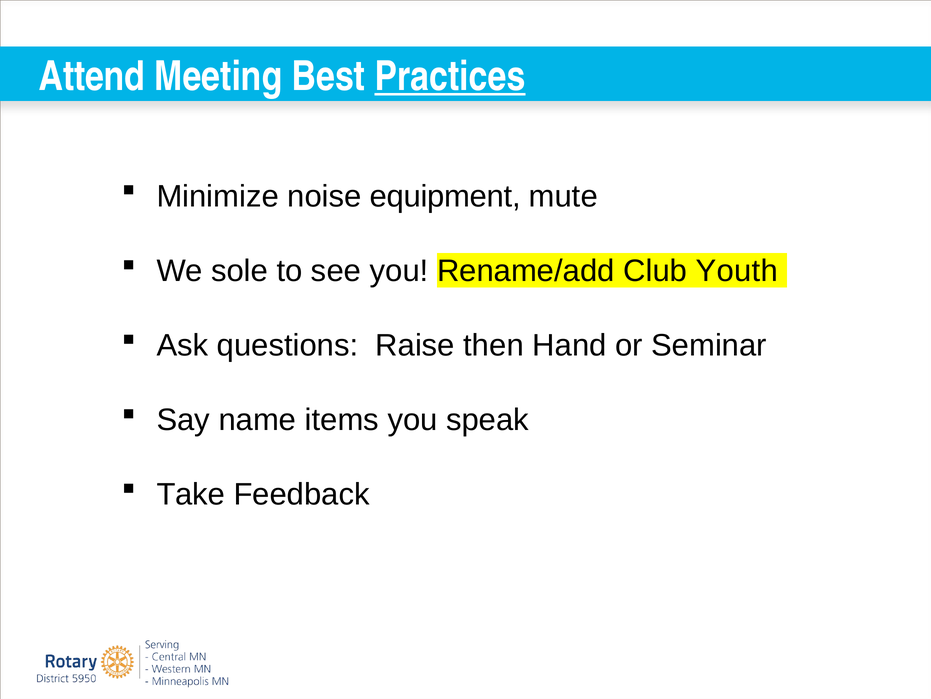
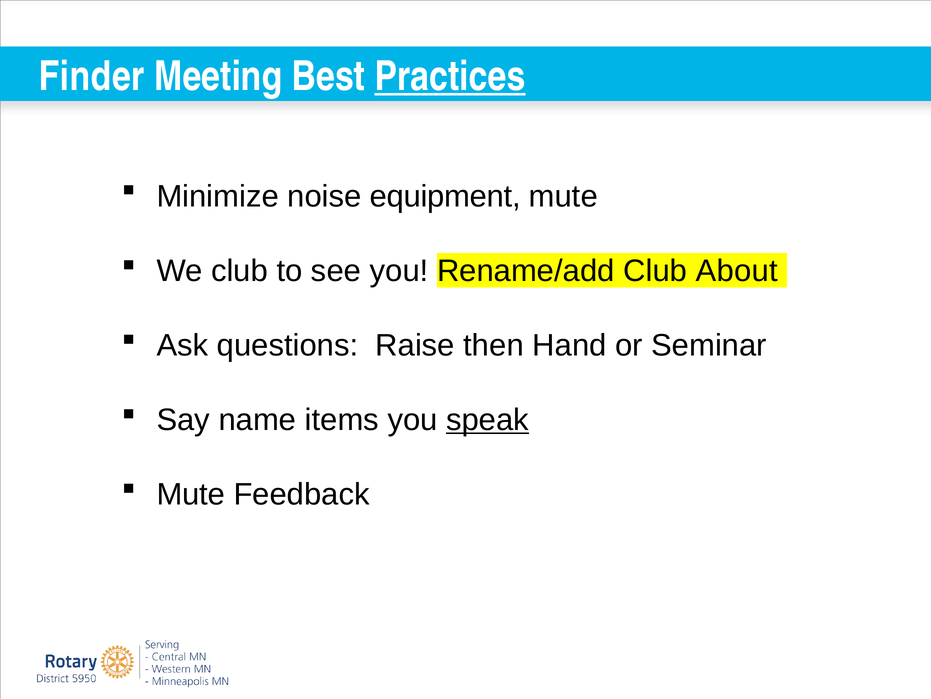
Attend: Attend -> Finder
We sole: sole -> club
Youth: Youth -> About
speak underline: none -> present
Take at (191, 494): Take -> Mute
